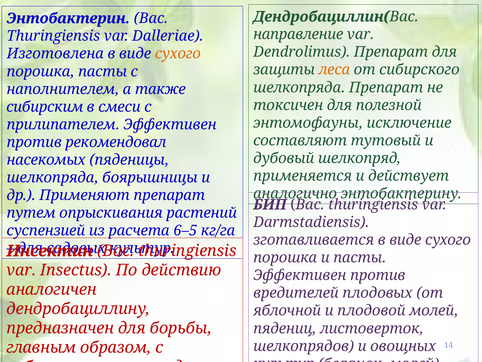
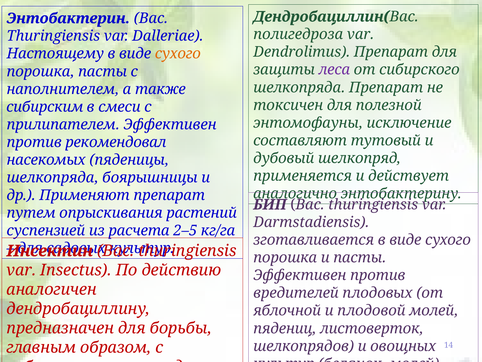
направление: направление -> полигедроза
Изготовлена: Изготовлена -> Настоящему
леса colour: orange -> purple
6–5: 6–5 -> 2–5
